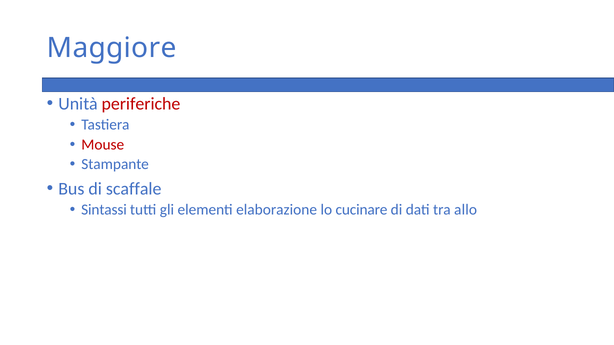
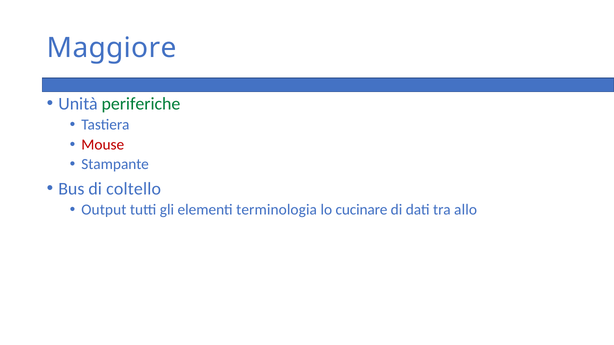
periferiche colour: red -> green
scaffale: scaffale -> coltello
Sintassi: Sintassi -> Output
elaborazione: elaborazione -> terminologia
